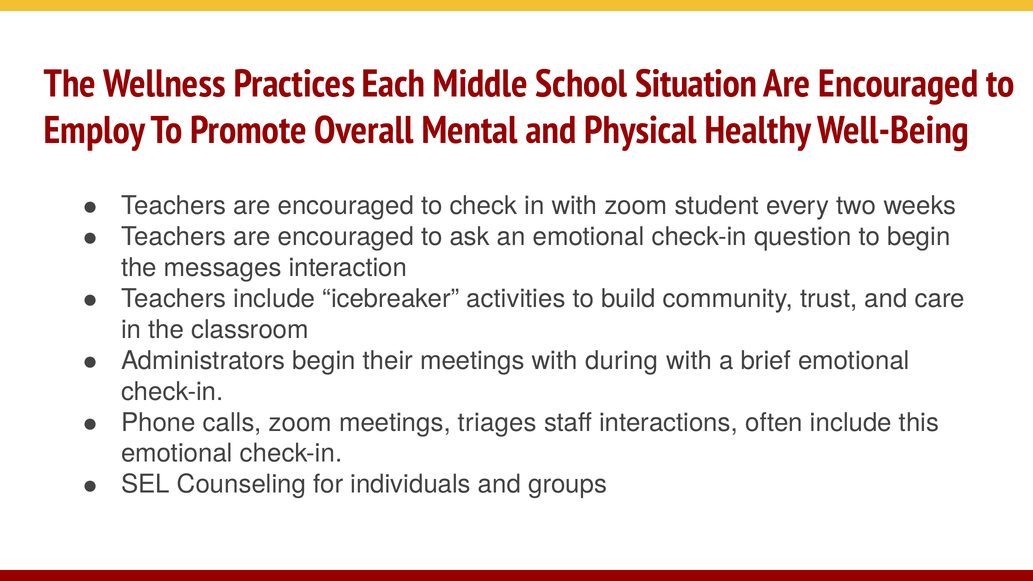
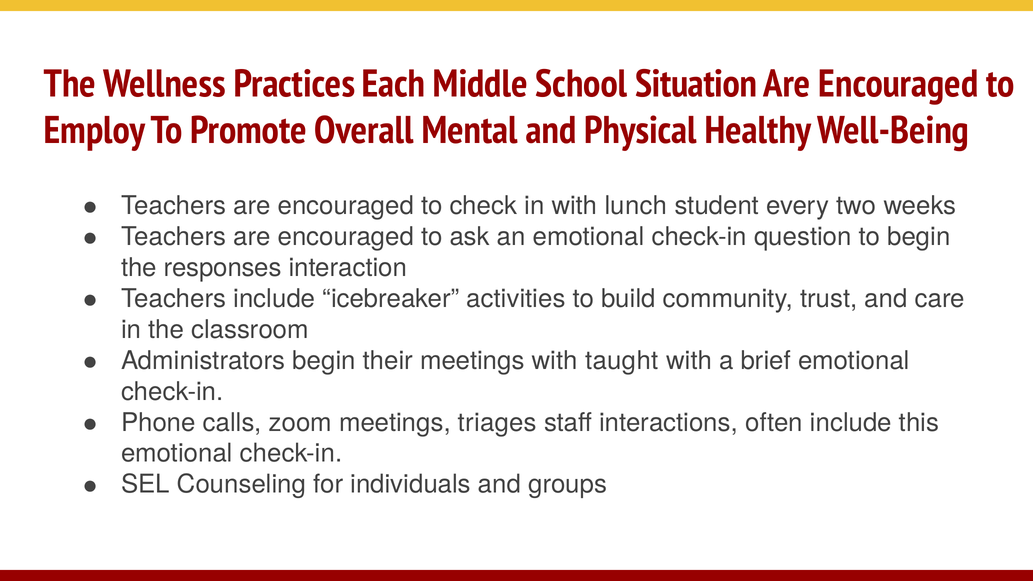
with zoom: zoom -> lunch
messages: messages -> responses
during: during -> taught
